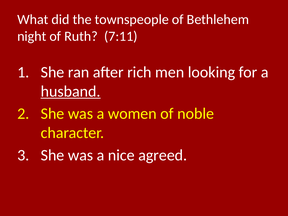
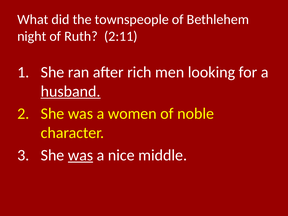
7:11: 7:11 -> 2:11
was at (81, 155) underline: none -> present
agreed: agreed -> middle
